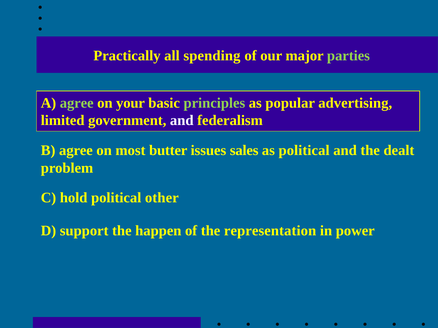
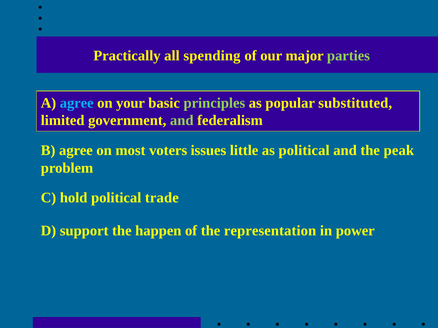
agree at (77, 103) colour: light green -> light blue
advertising: advertising -> substituted
and at (182, 121) colour: white -> light green
butter: butter -> voters
sales: sales -> little
dealt: dealt -> peak
other: other -> trade
